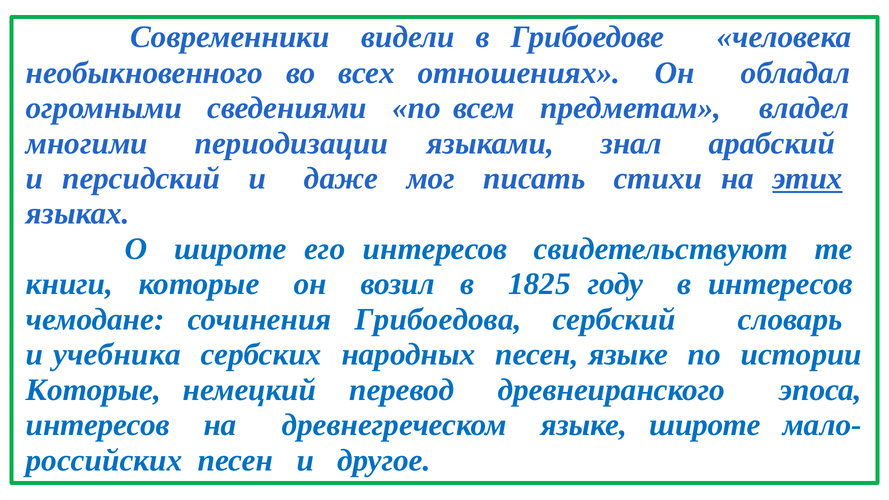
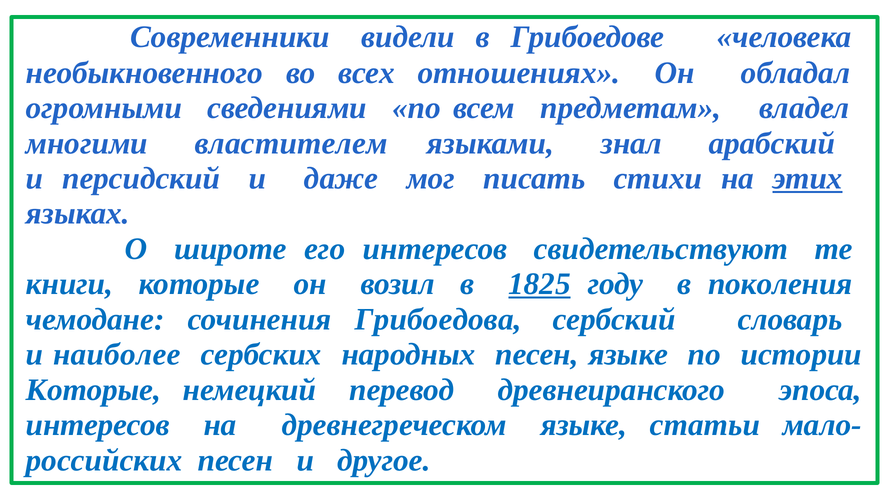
периодизации: периодизации -> властителем
1825 underline: none -> present
в интересов: интересов -> поколения
учебника: учебника -> наиболее
языке широте: широте -> статьи
